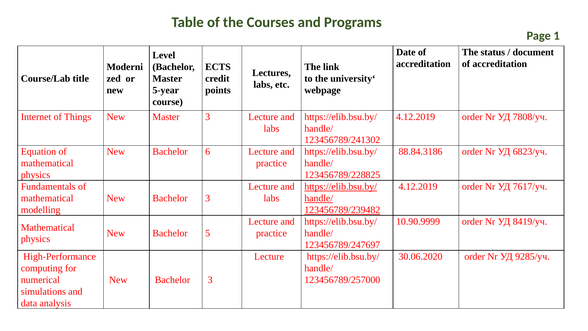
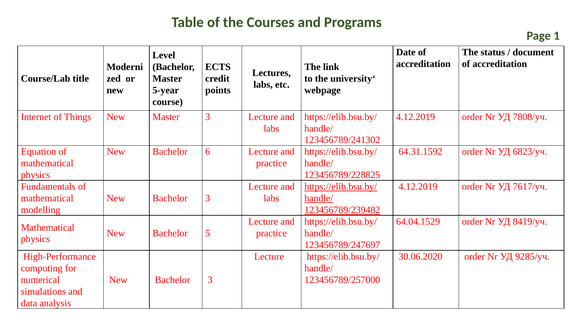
88.84.3186: 88.84.3186 -> 64.31.1592
10.90.9999: 10.90.9999 -> 64.04.1529
